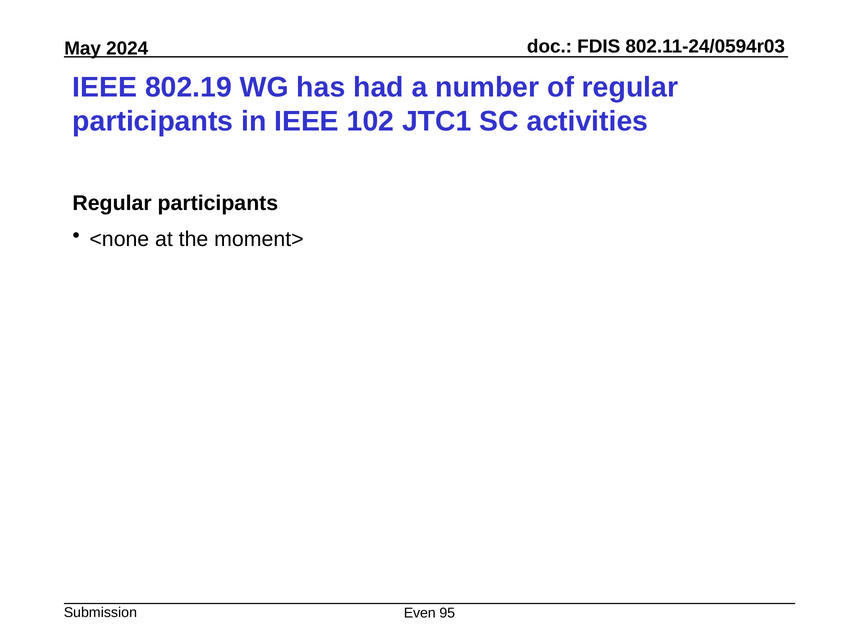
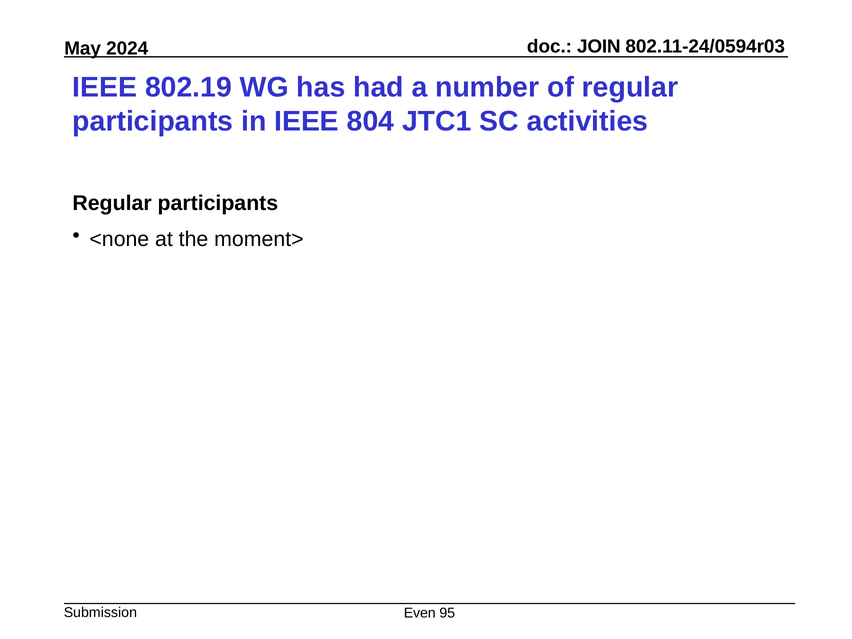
FDIS: FDIS -> JOIN
102: 102 -> 804
